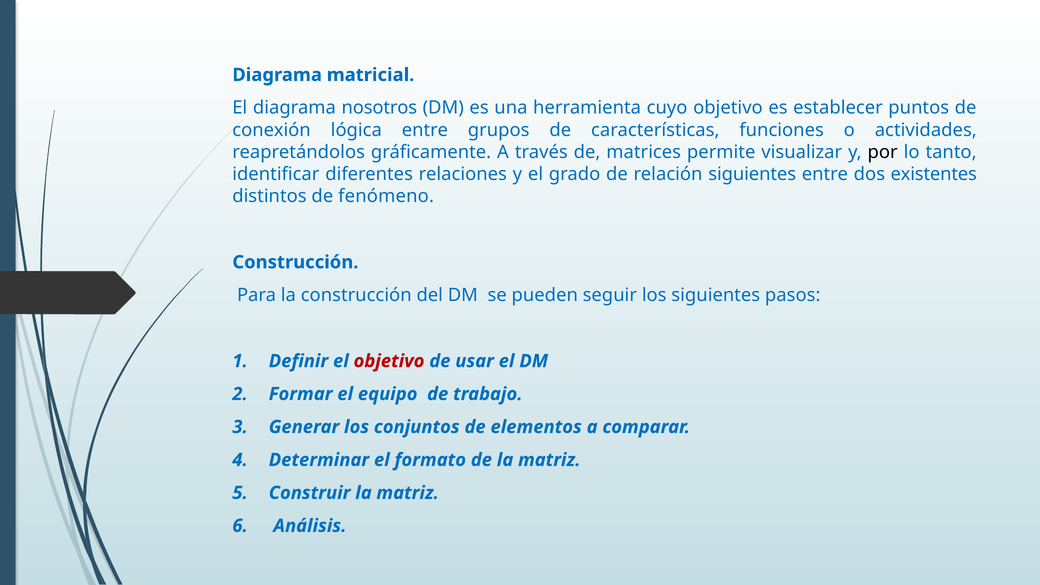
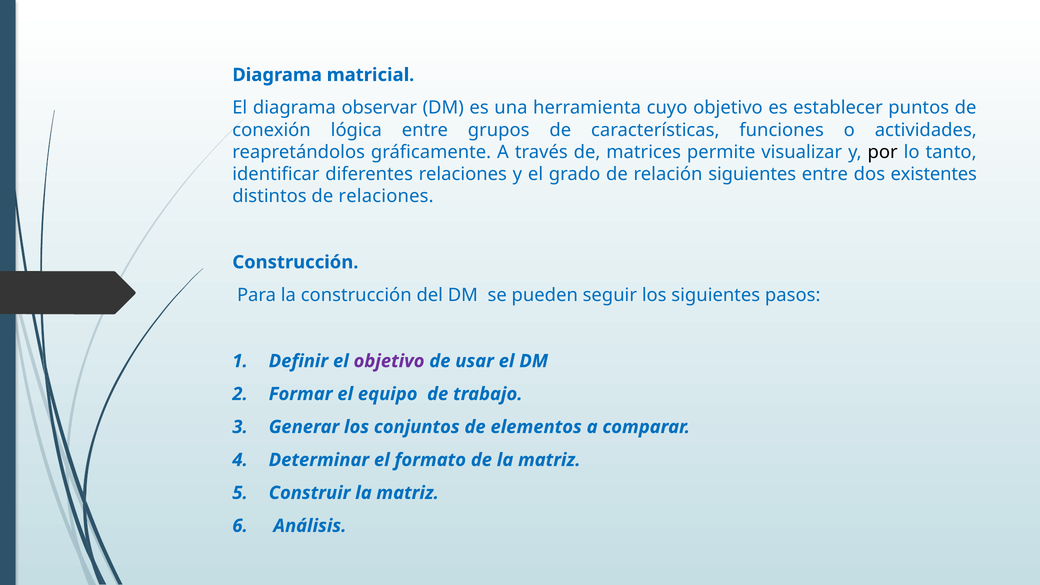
nosotros: nosotros -> observar
de fenómeno: fenómeno -> relaciones
objetivo at (389, 361) colour: red -> purple
